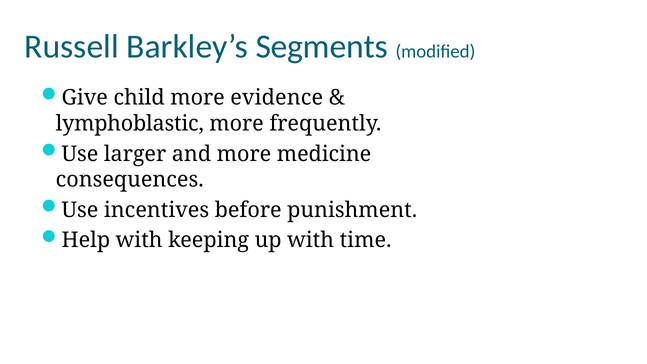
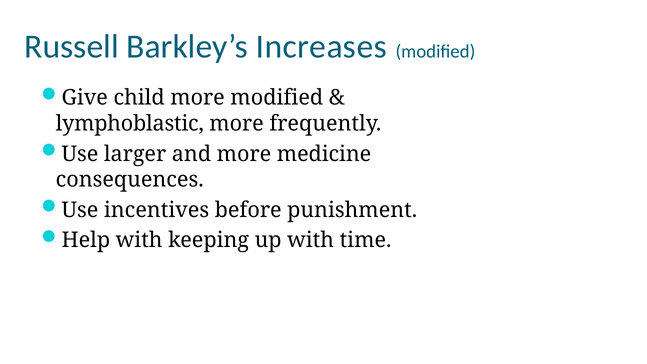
Segments: Segments -> Increases
more evidence: evidence -> modified
